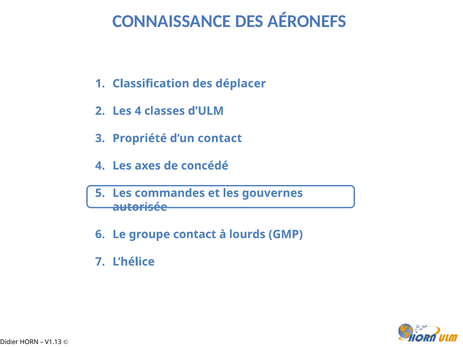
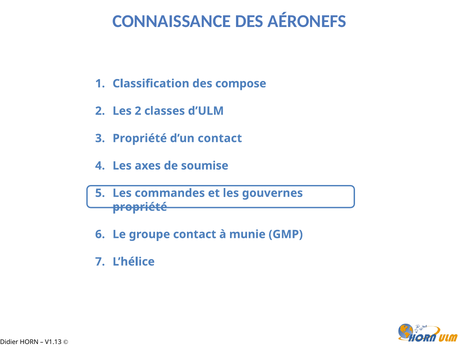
déplacer: déplacer -> compose
Les 4: 4 -> 2
concédé: concédé -> soumise
autorisée at (140, 207): autorisée -> propriété
lourds: lourds -> munie
